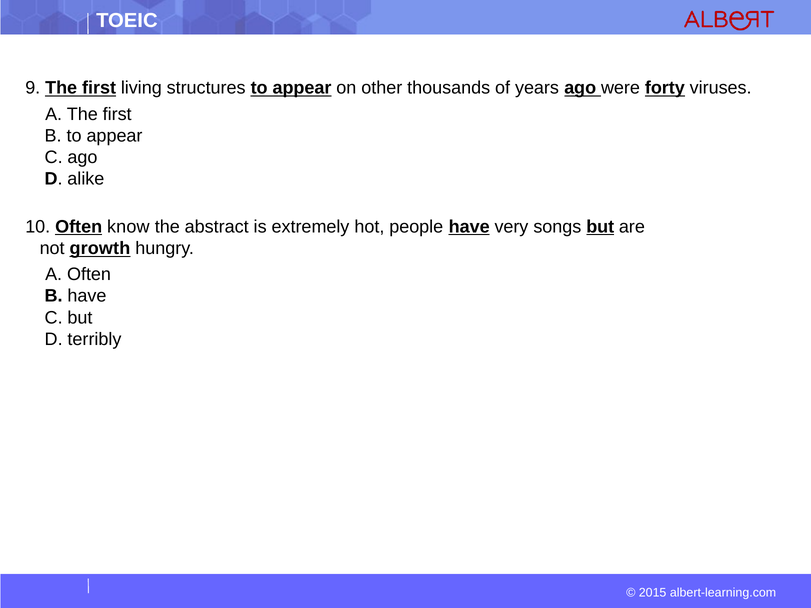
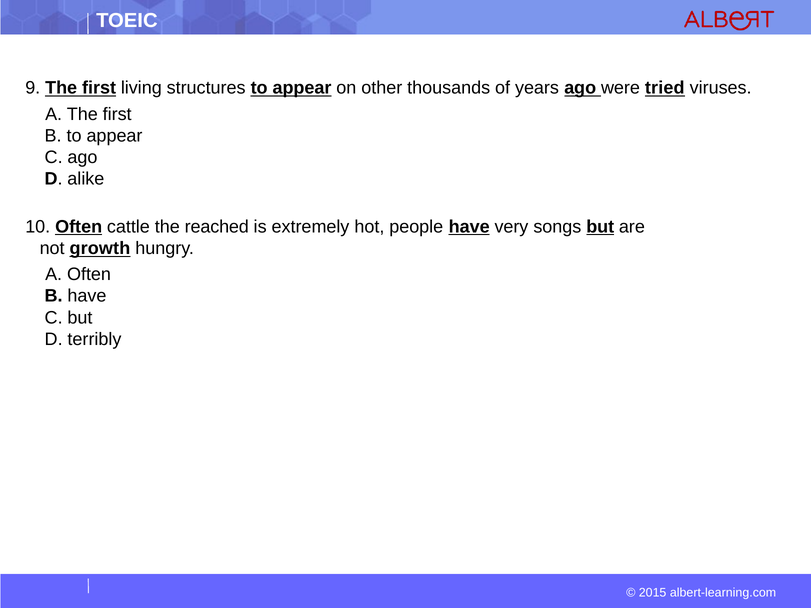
forty: forty -> tried
know: know -> cattle
abstract: abstract -> reached
